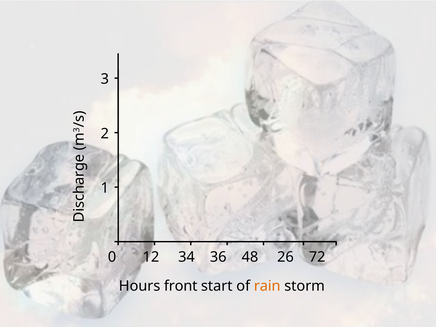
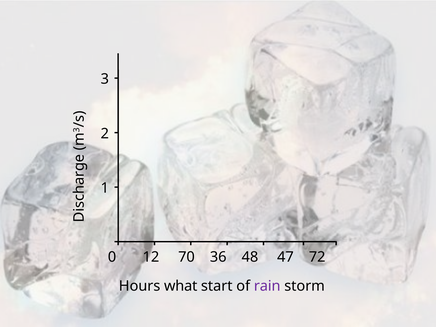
34: 34 -> 70
26: 26 -> 47
front: front -> what
rain colour: orange -> purple
